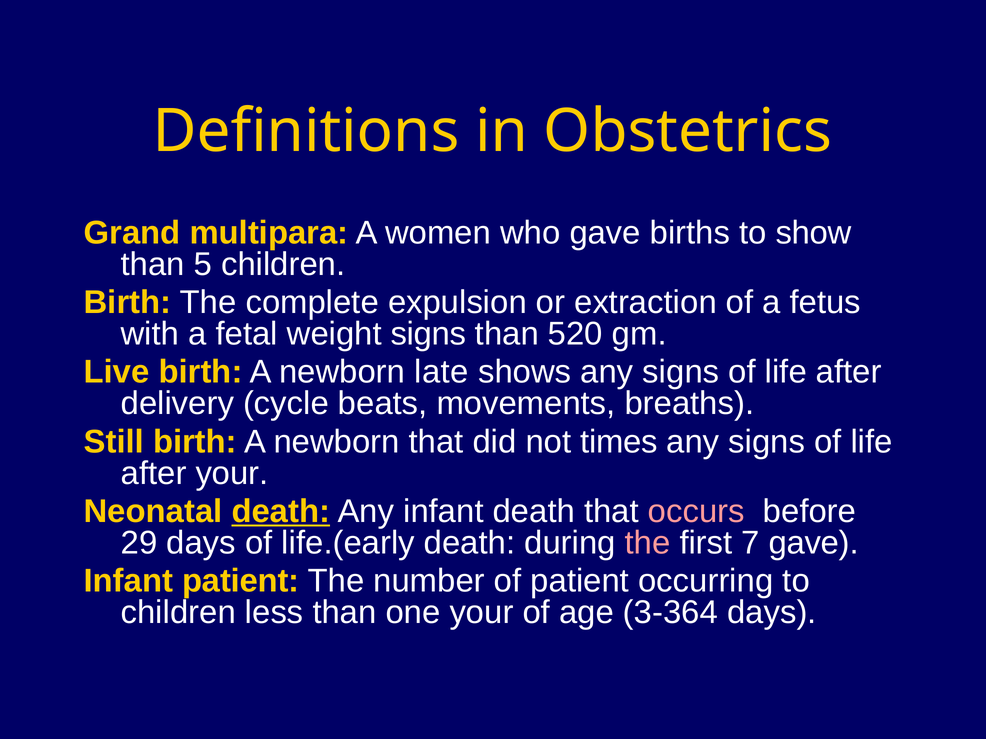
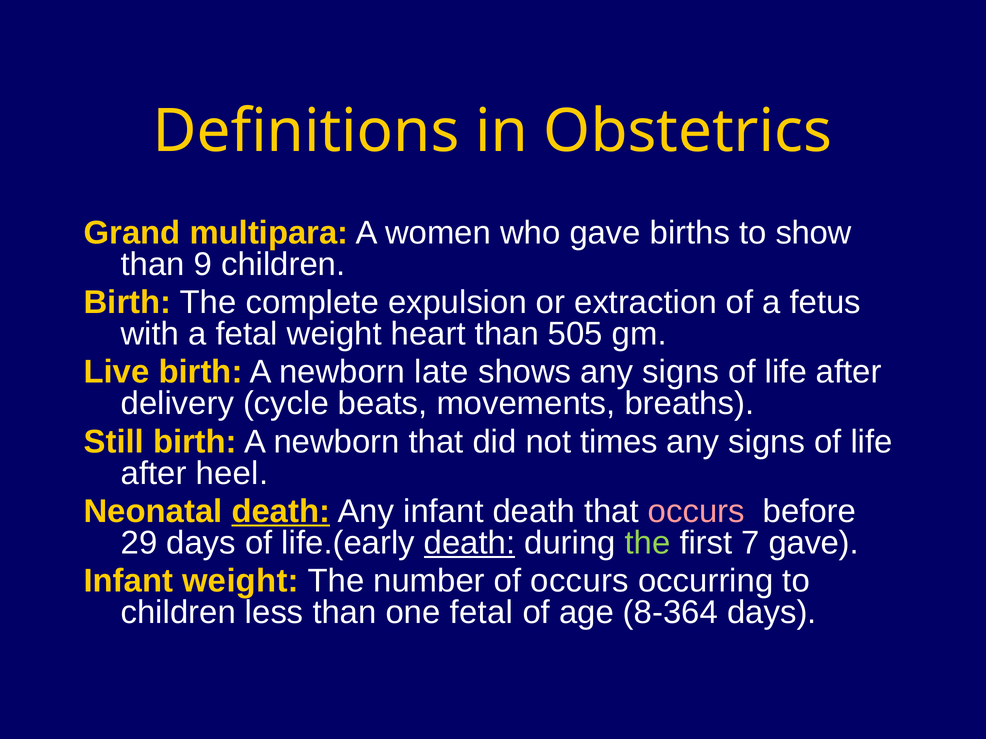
5: 5 -> 9
weight signs: signs -> heart
520: 520 -> 505
after your: your -> heel
death at (470, 543) underline: none -> present
the at (648, 543) colour: pink -> light green
Infant patient: patient -> weight
of patient: patient -> occurs
one your: your -> fetal
3-364: 3-364 -> 8-364
